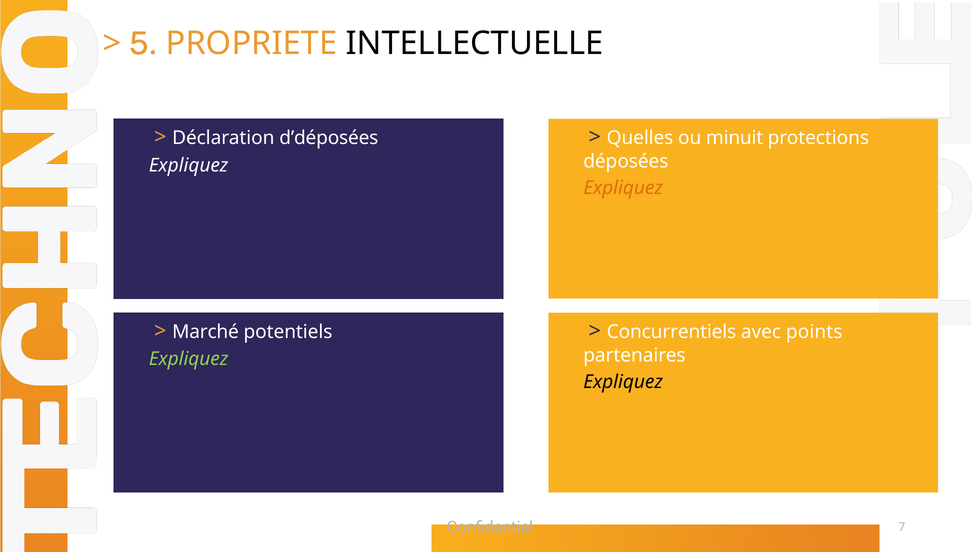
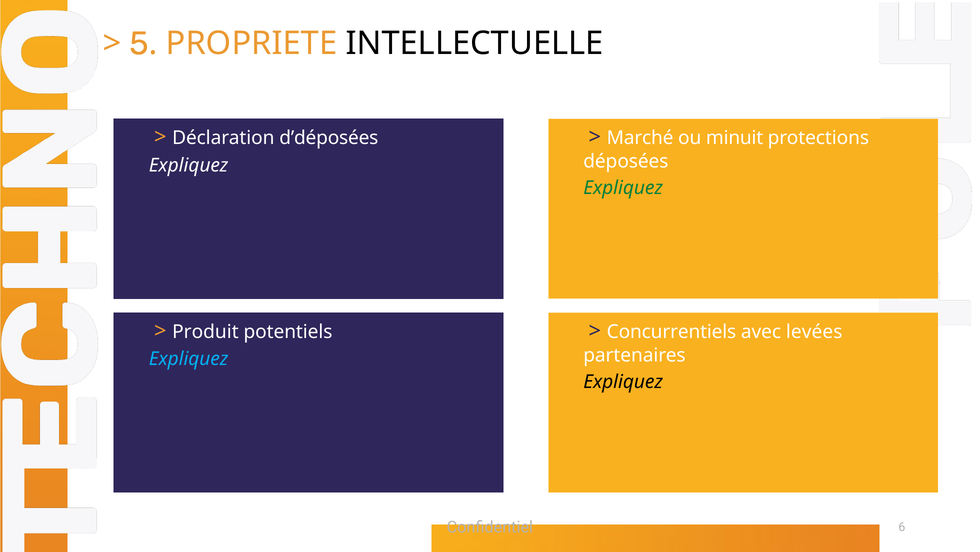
Quelles: Quelles -> Marché
Expliquez at (623, 188) colour: orange -> green
Marché: Marché -> Produit
points: points -> levées
Expliquez at (189, 359) colour: light green -> light blue
7: 7 -> 6
